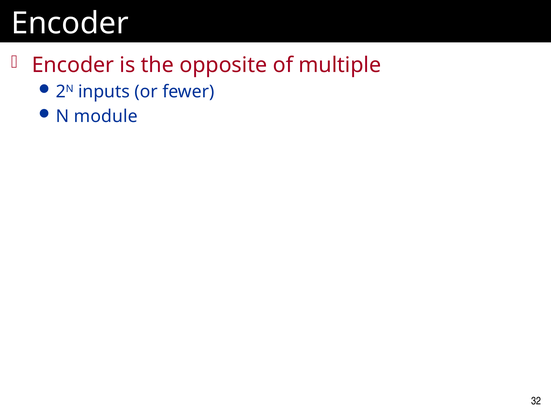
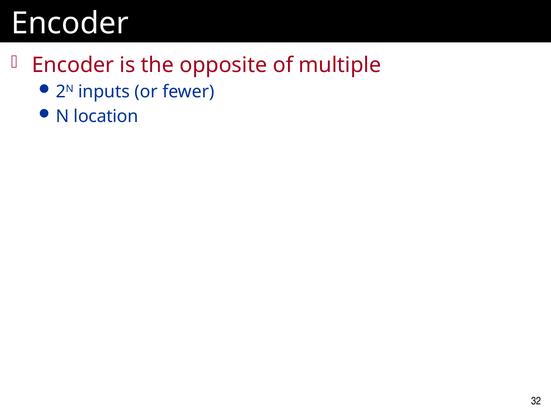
module: module -> location
